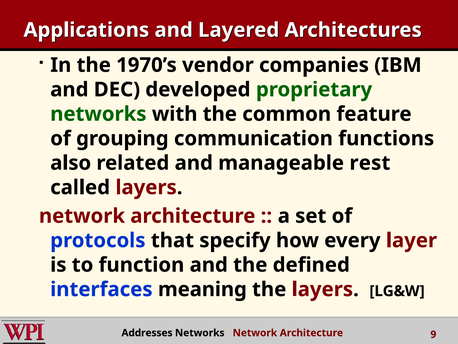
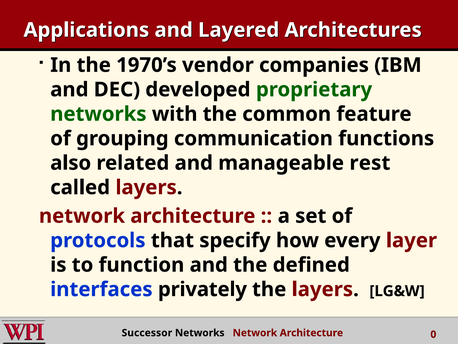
meaning: meaning -> privately
Addresses: Addresses -> Successor
9: 9 -> 0
